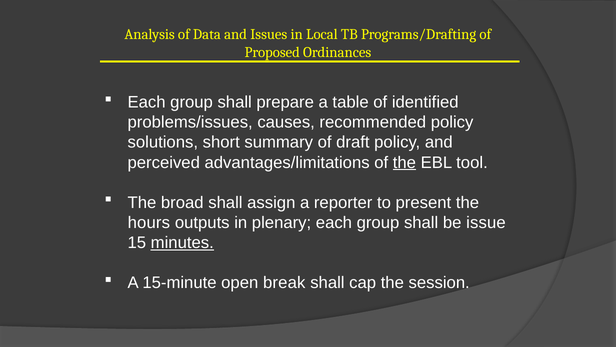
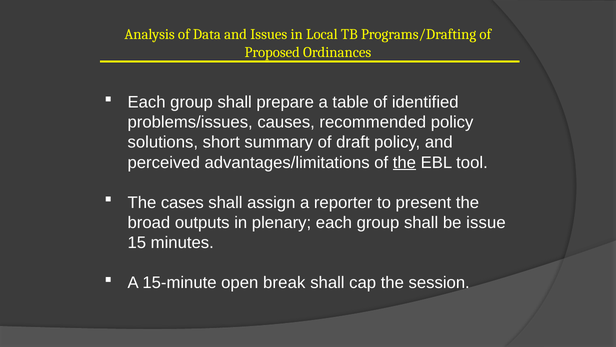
broad: broad -> cases
hours: hours -> broad
minutes underline: present -> none
